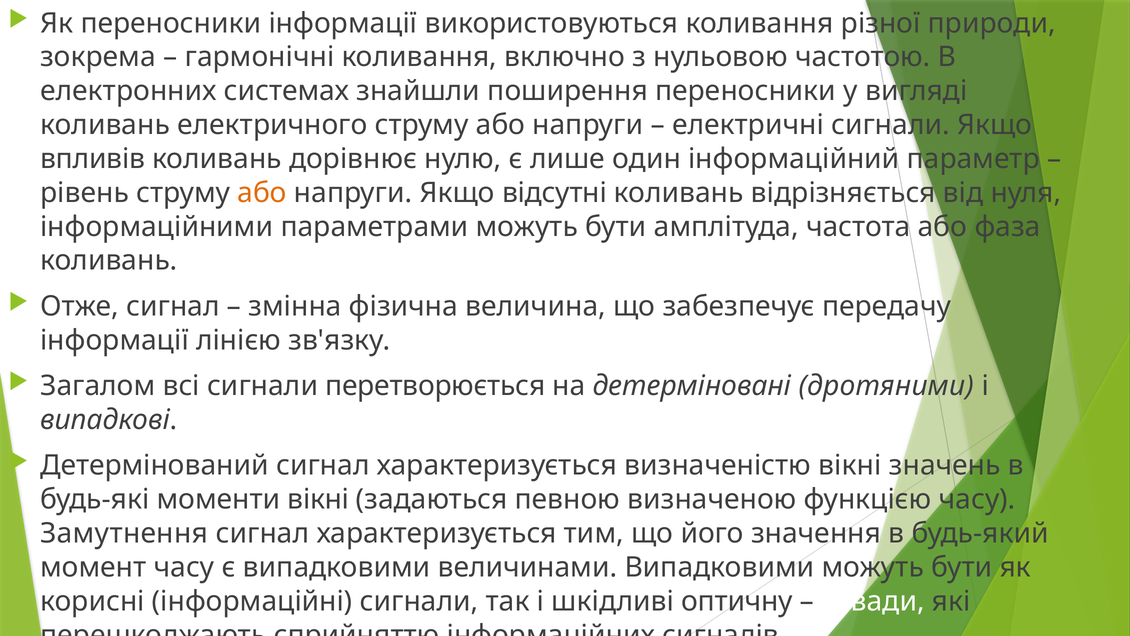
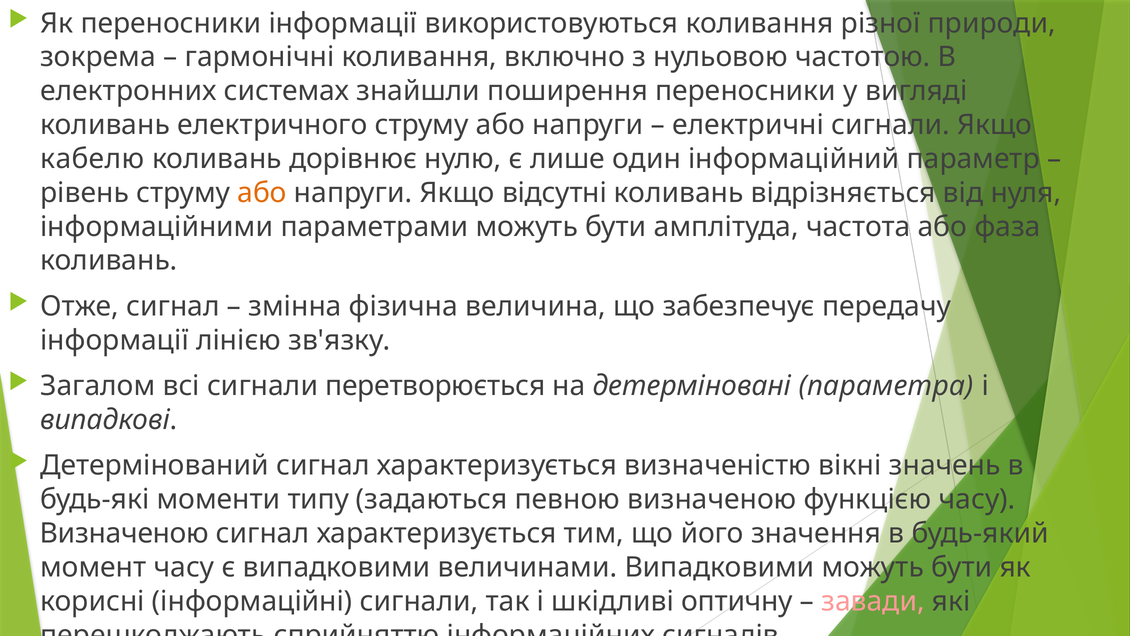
впливів: впливів -> кабелю
дротяними: дротяними -> параметра
моменти вікні: вікні -> типу
Замутнення at (124, 533): Замутнення -> Визначеною
завади colour: white -> pink
